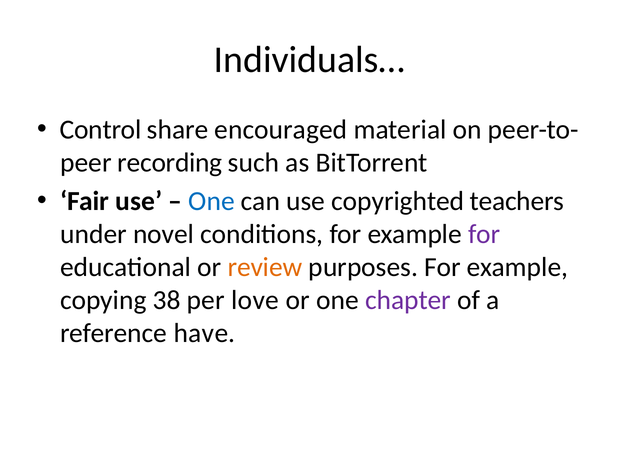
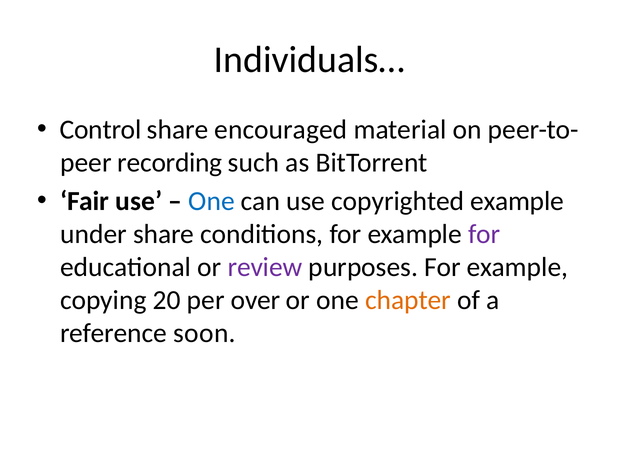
copyrighted teachers: teachers -> example
under novel: novel -> share
review colour: orange -> purple
38: 38 -> 20
love: love -> over
chapter colour: purple -> orange
have: have -> soon
